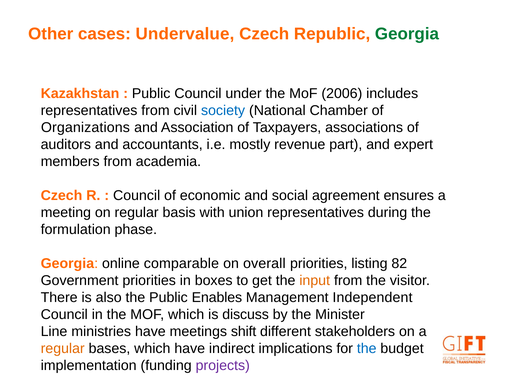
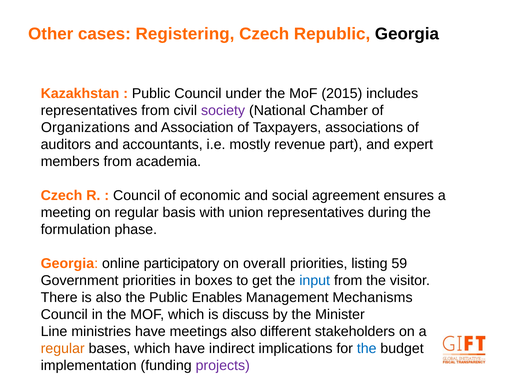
Undervalue: Undervalue -> Registering
Georgia at (407, 34) colour: green -> black
2006: 2006 -> 2015
society colour: blue -> purple
comparable: comparable -> participatory
82: 82 -> 59
input colour: orange -> blue
Independent: Independent -> Mechanisms
meetings shift: shift -> also
